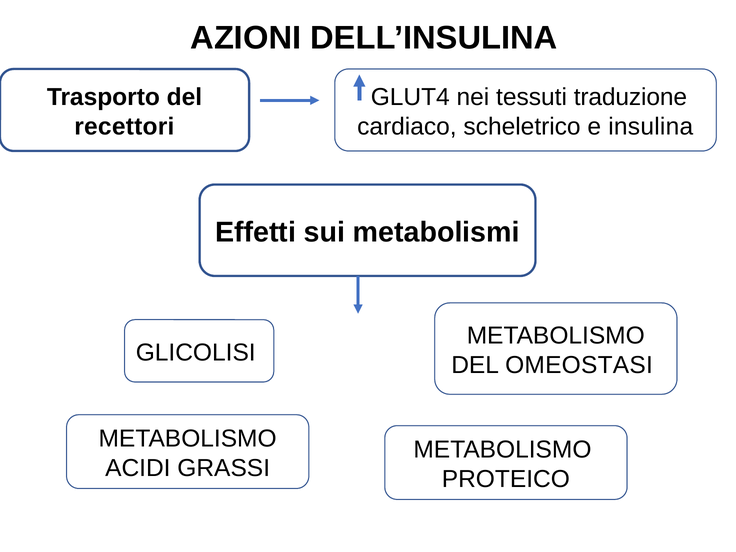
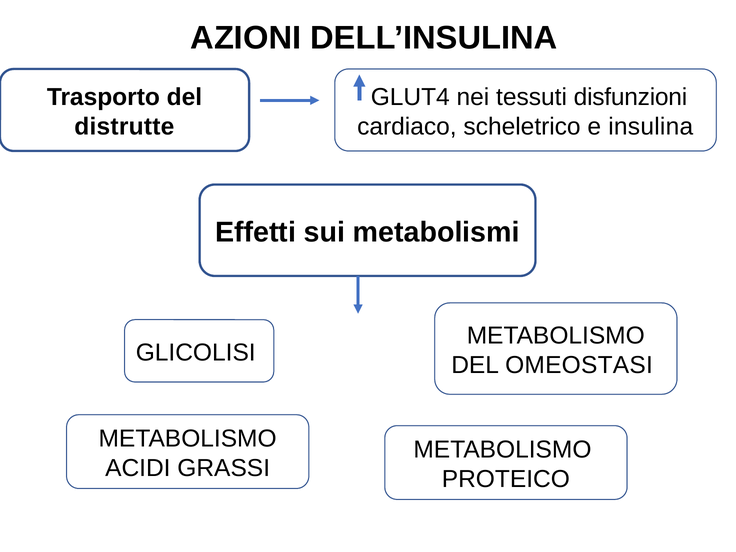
traduzione: traduzione -> disfunzioni
recettori: recettori -> distrutte
